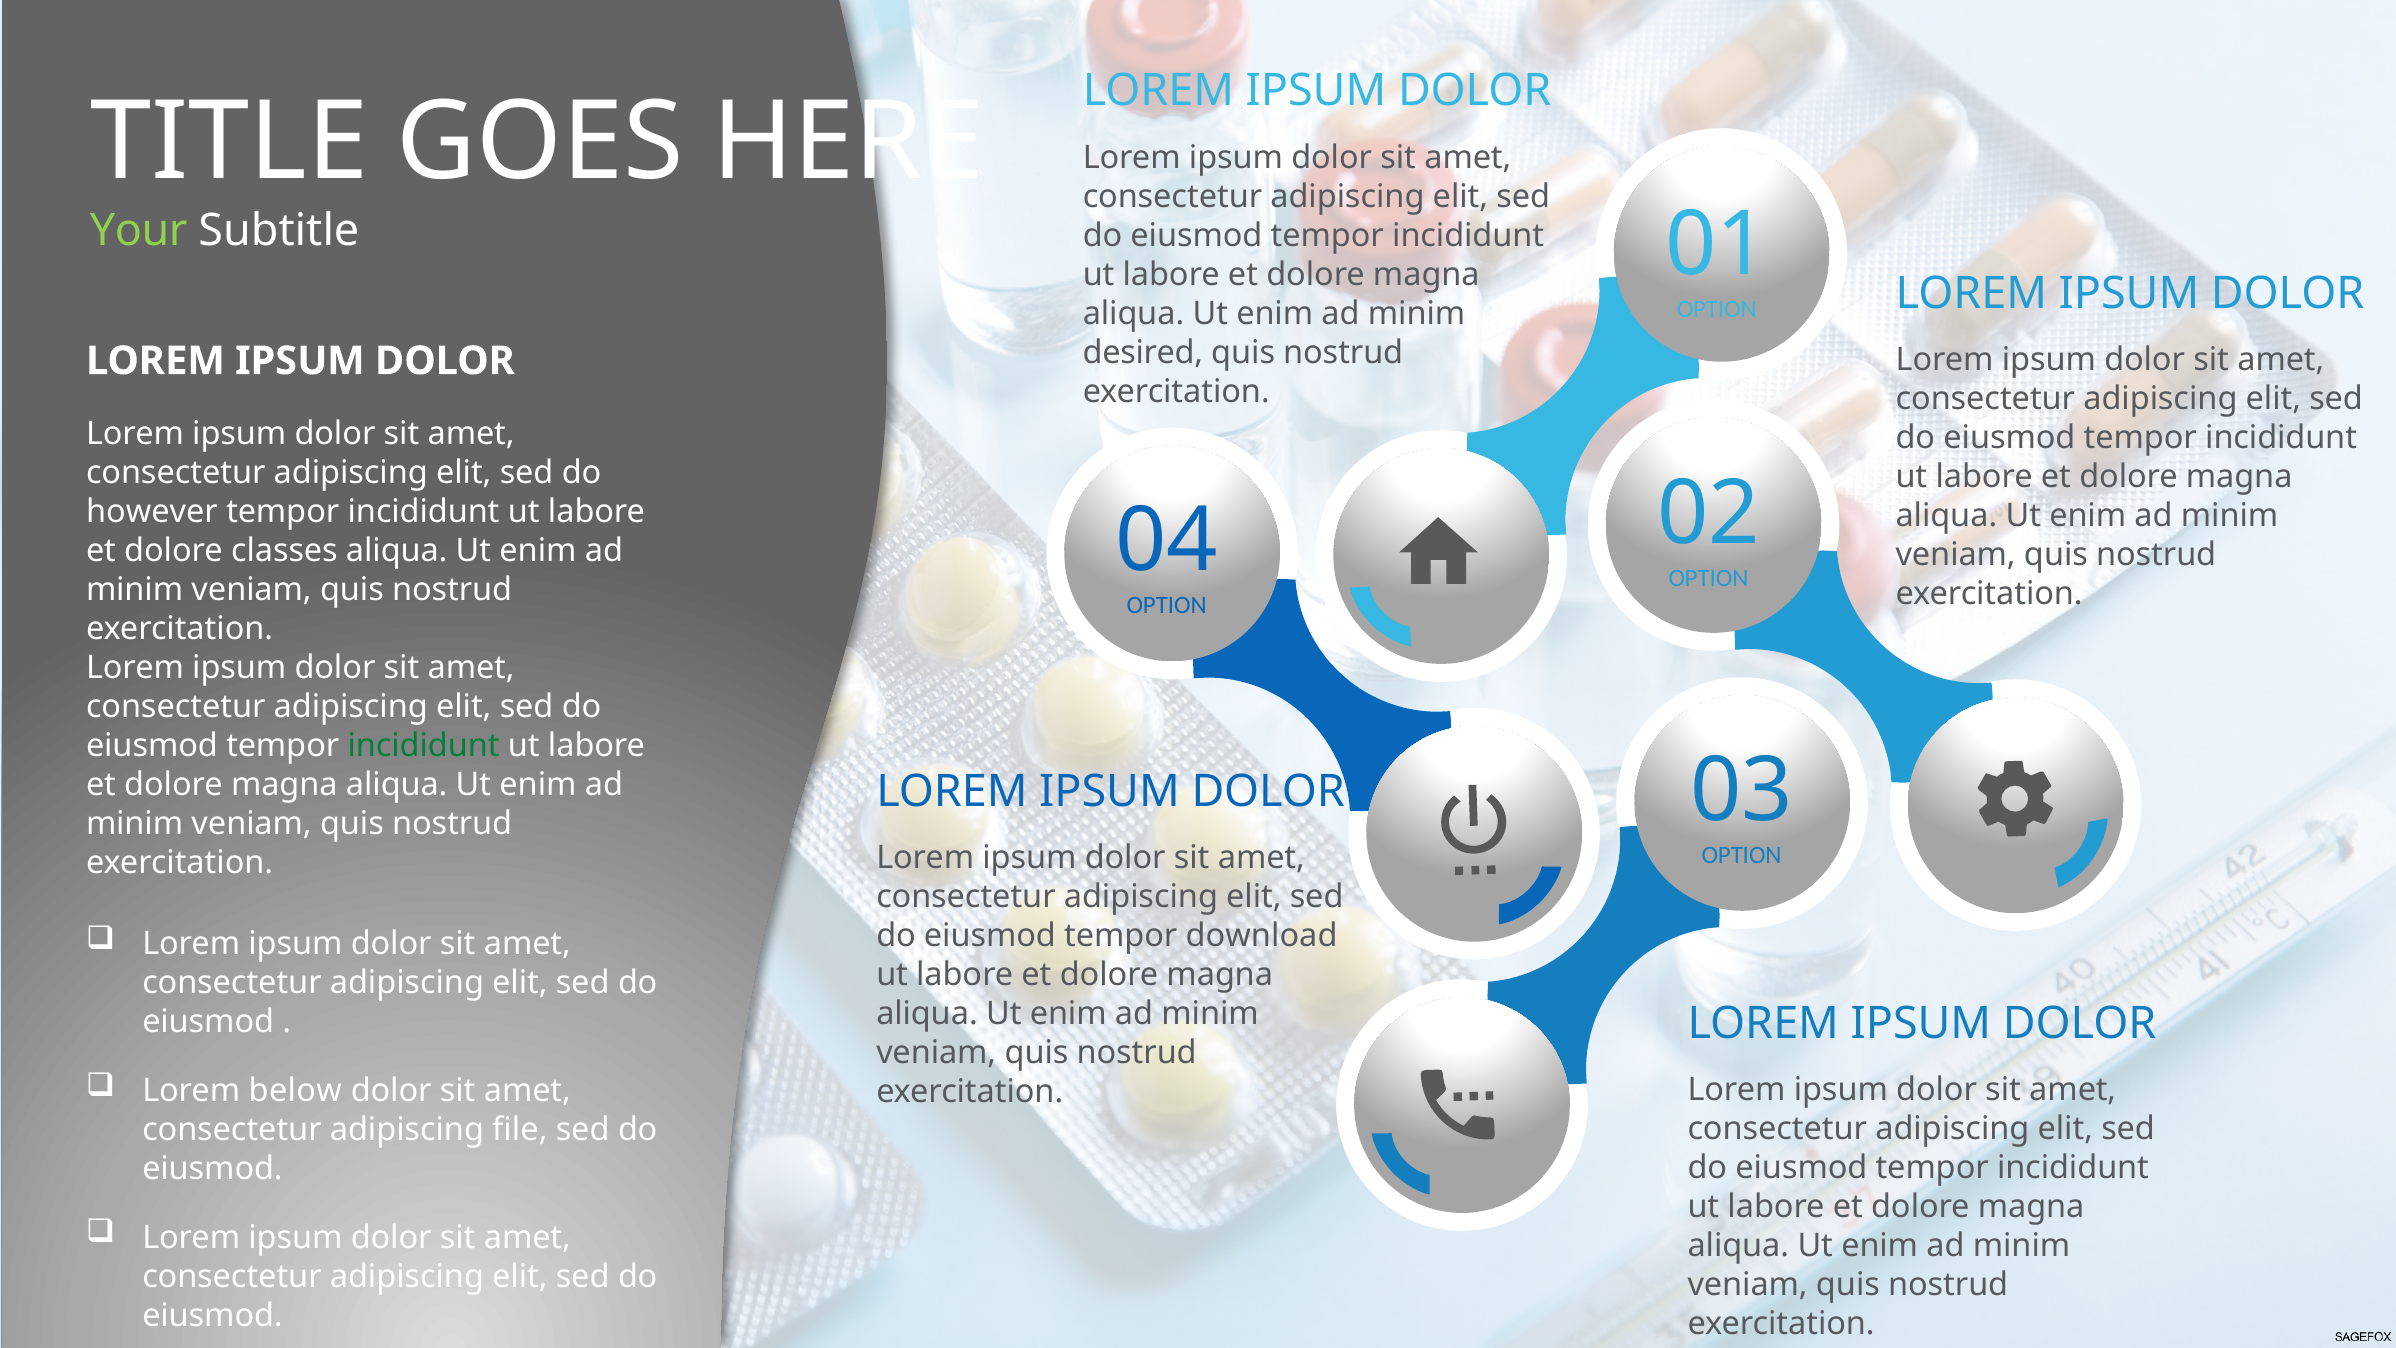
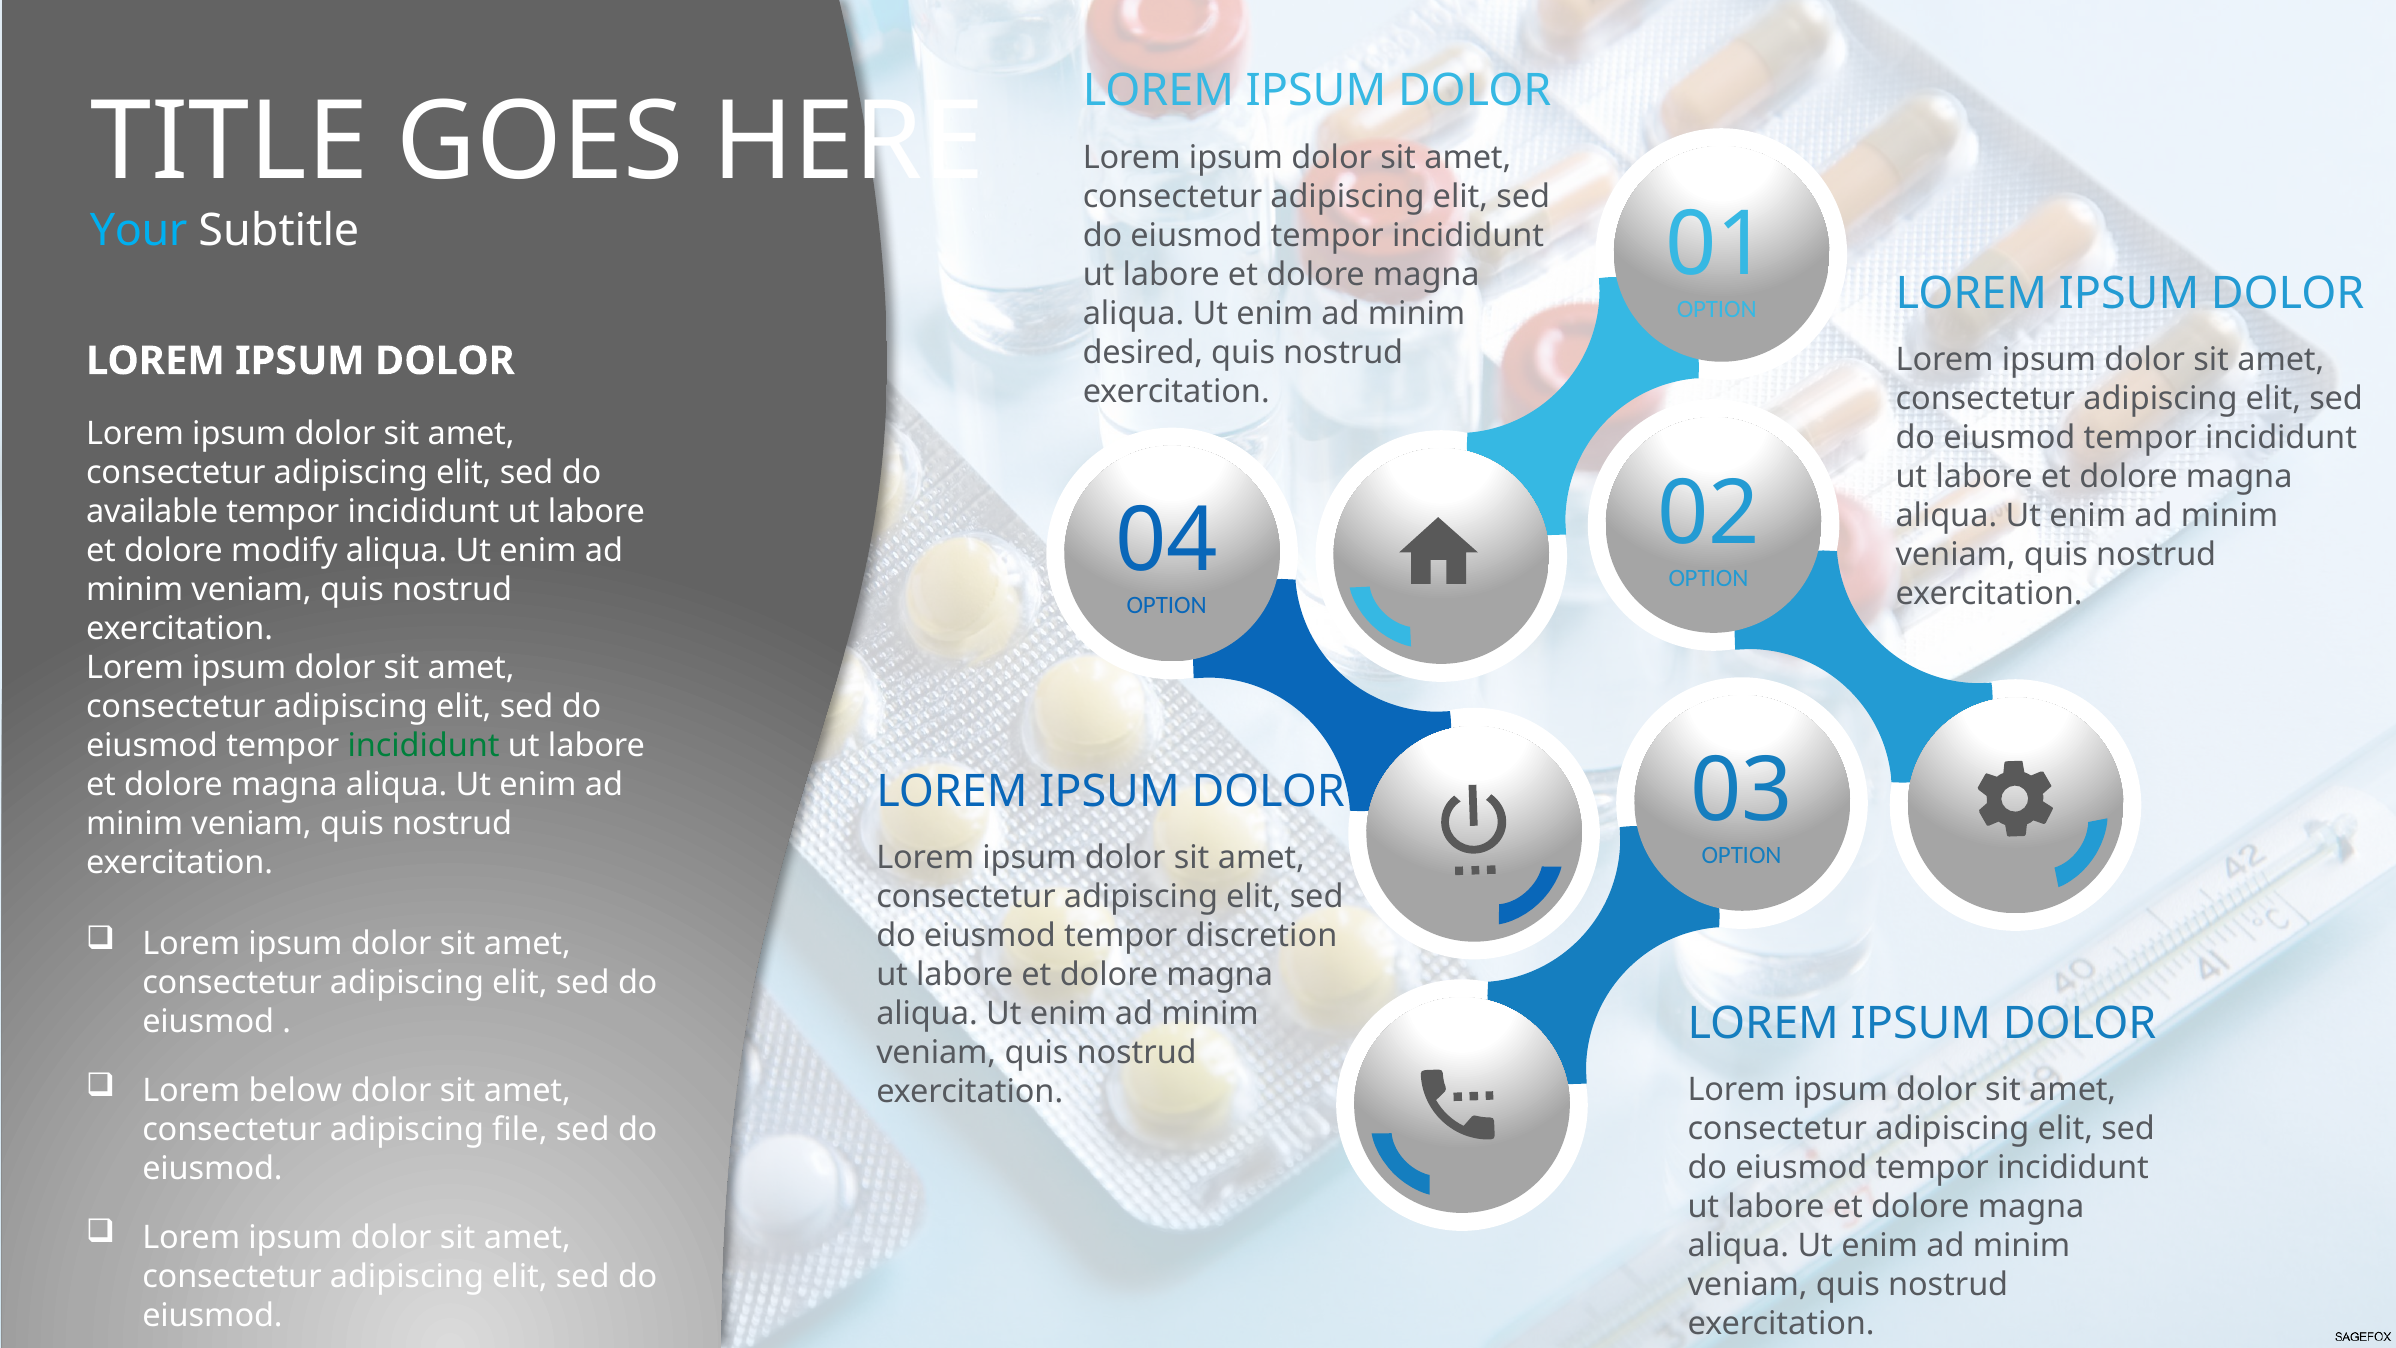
Your colour: light green -> light blue
however: however -> available
classes: classes -> modify
download: download -> discretion
